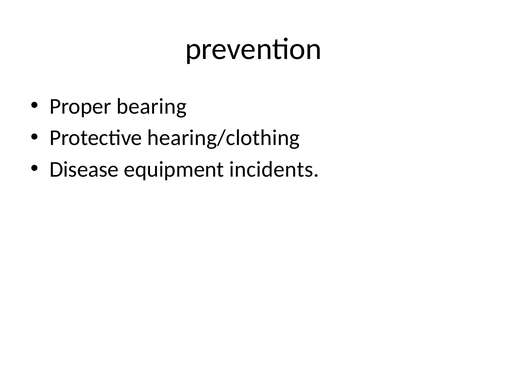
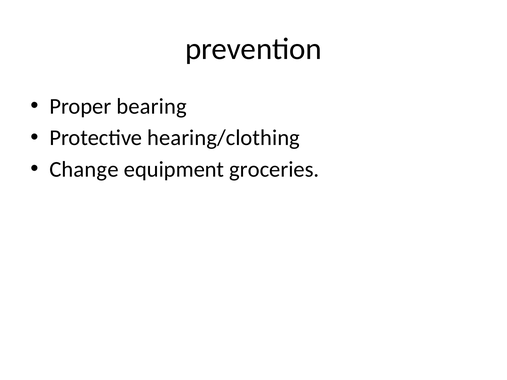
Disease: Disease -> Change
incidents: incidents -> groceries
